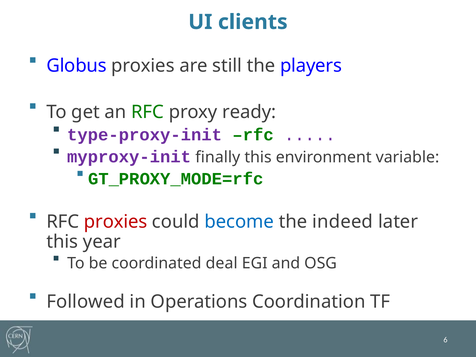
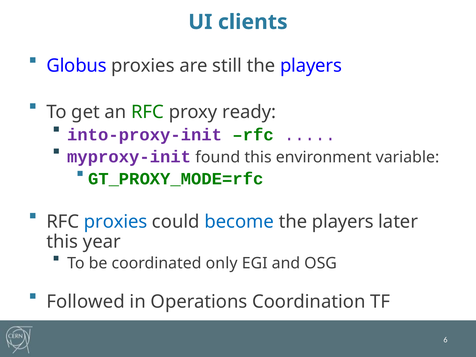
type-proxy-init: type-proxy-init -> into-proxy-init
finally: finally -> found
proxies at (116, 222) colour: red -> blue
indeed at (343, 222): indeed -> players
deal: deal -> only
